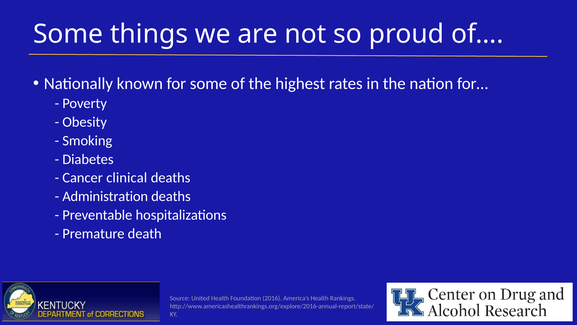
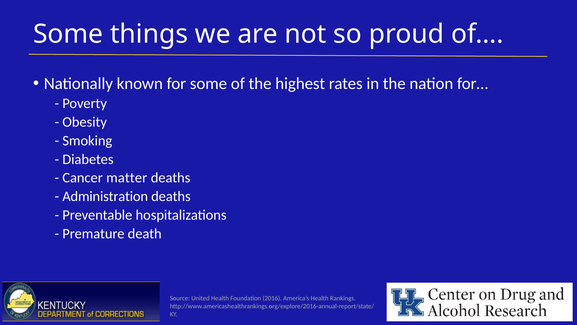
clinical: clinical -> matter
